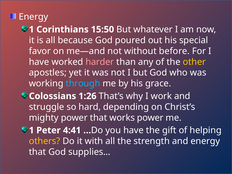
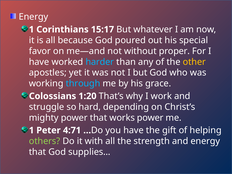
15:50: 15:50 -> 15:17
before: before -> proper
harder colour: pink -> light blue
1:26: 1:26 -> 1:20
4:41: 4:41 -> 4:71
others colour: yellow -> light green
